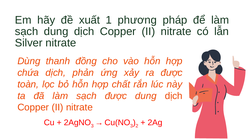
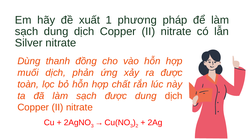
chứa: chứa -> muối
